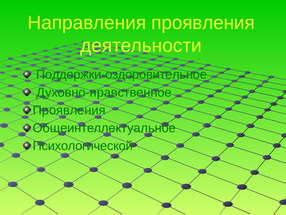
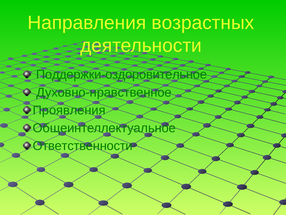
Направления проявления: проявления -> возрастных
Психологической: Психологической -> Ответственности
